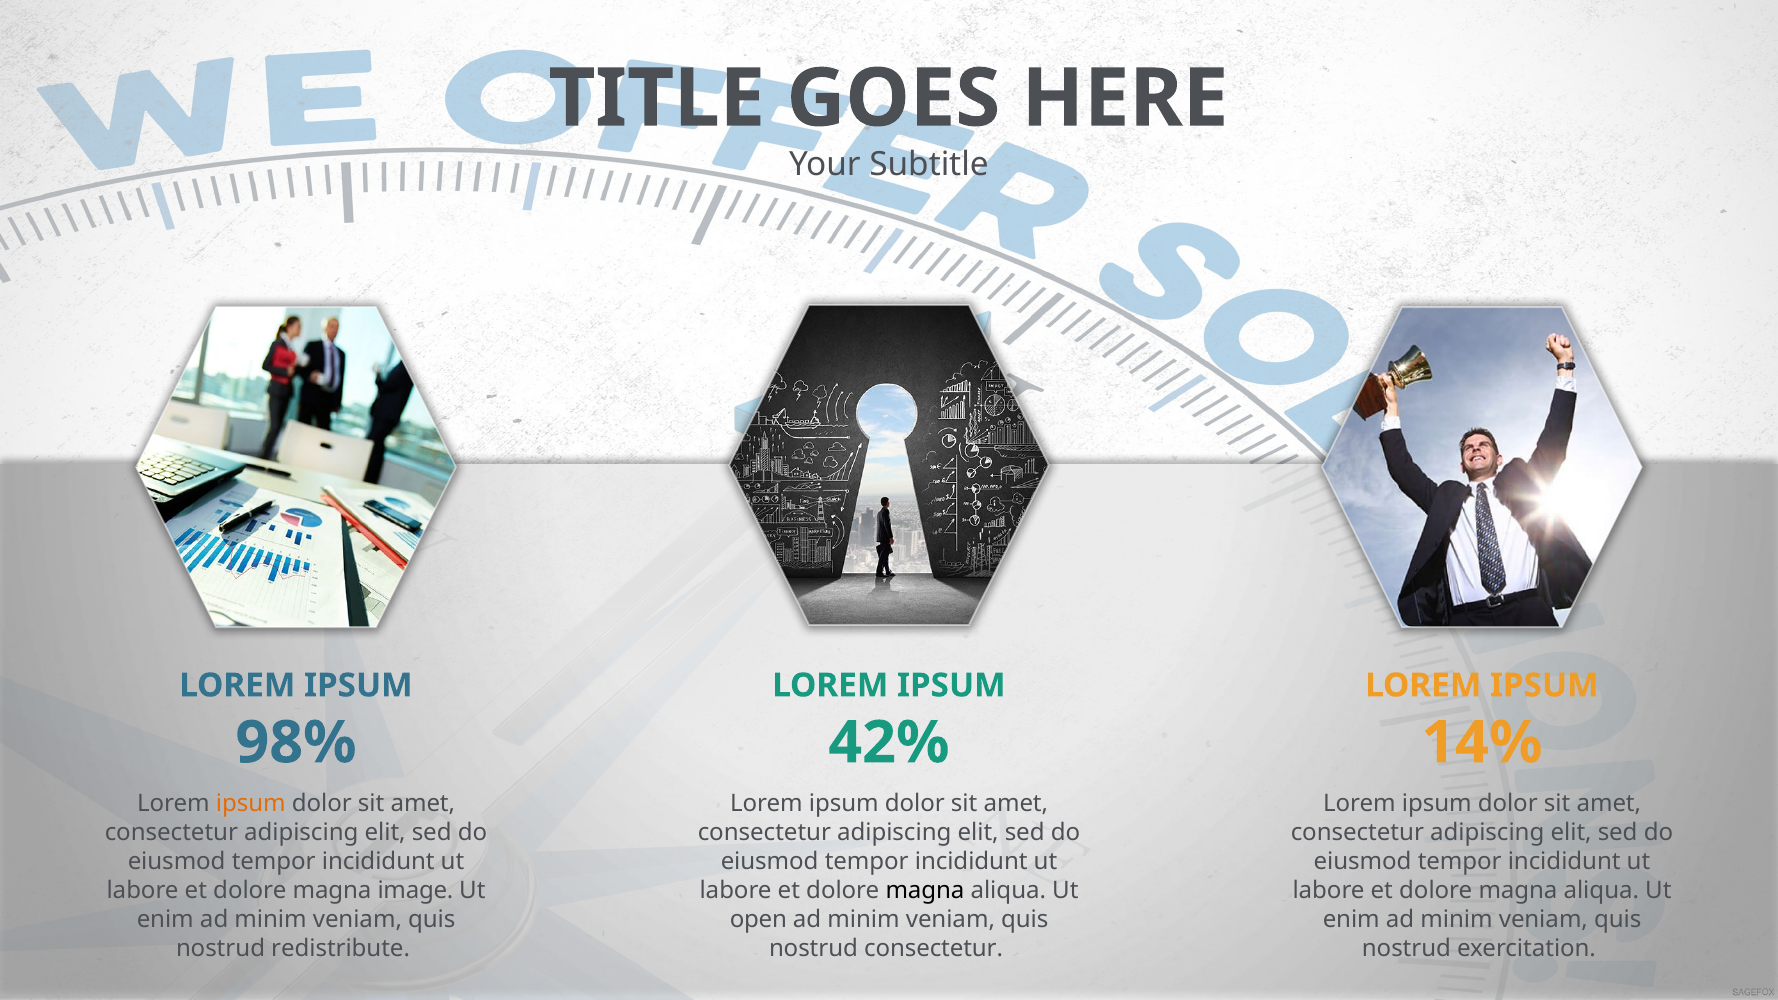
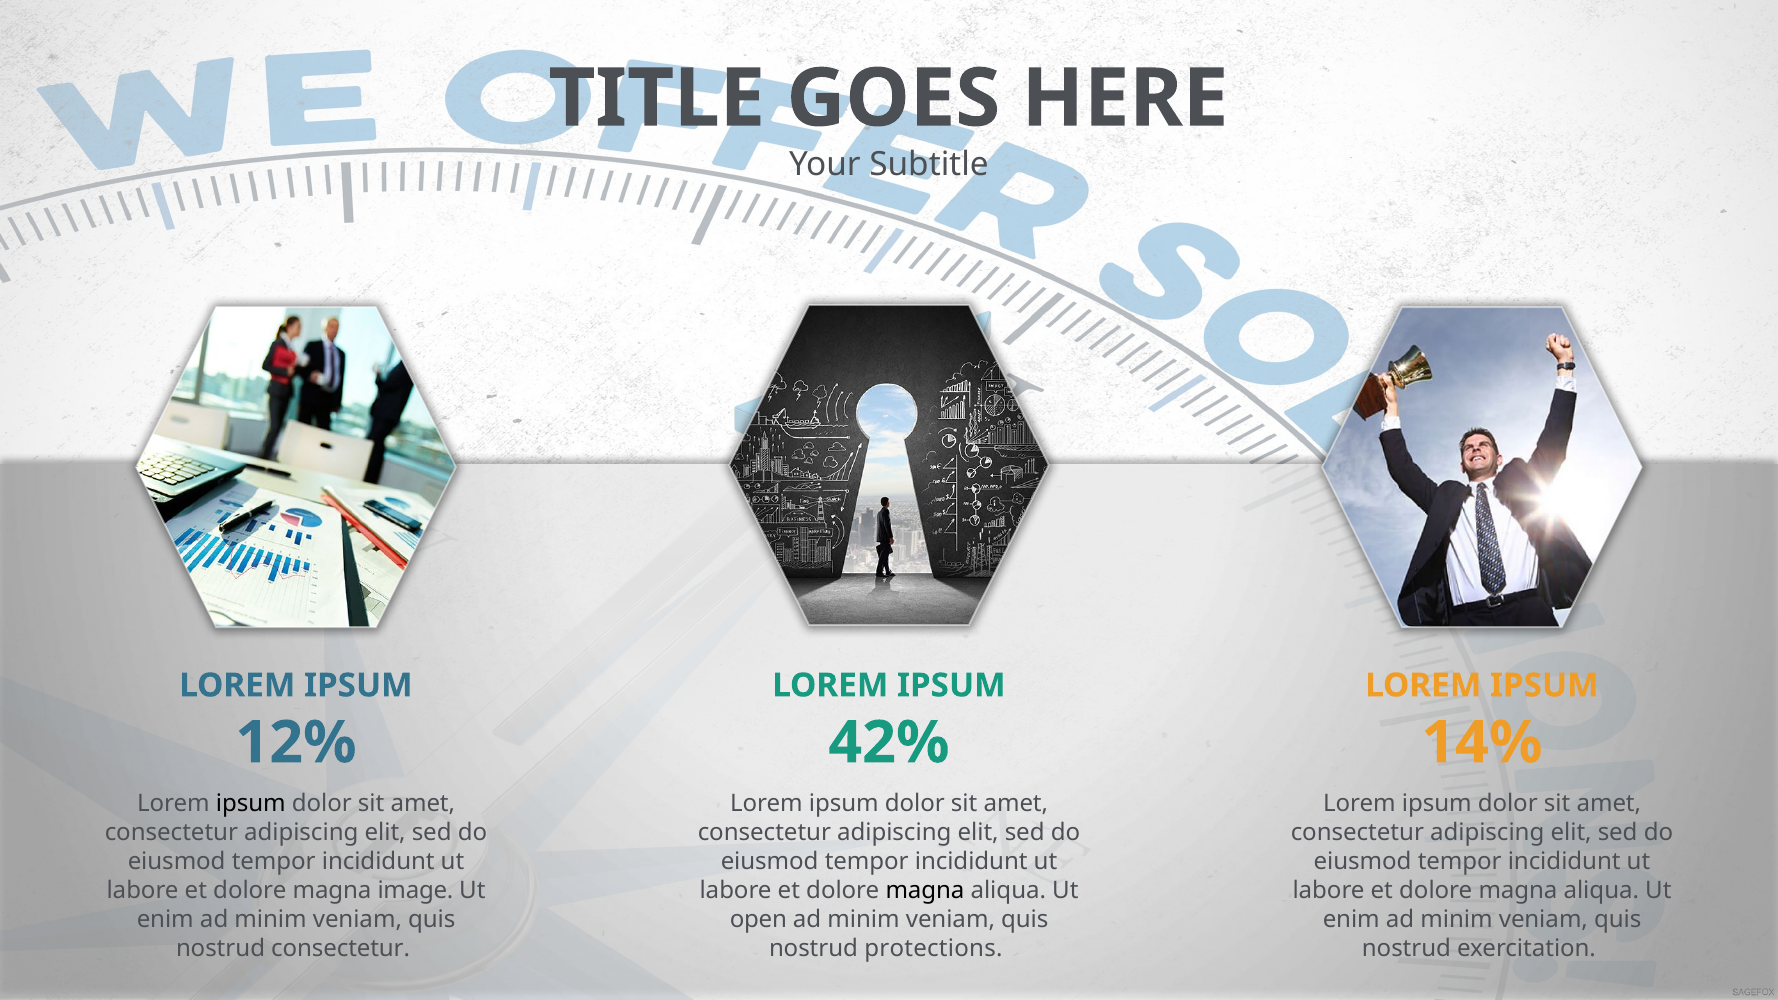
98%: 98% -> 12%
ipsum at (251, 804) colour: orange -> black
nostrud redistribute: redistribute -> consectetur
nostrud consectetur: consectetur -> protections
